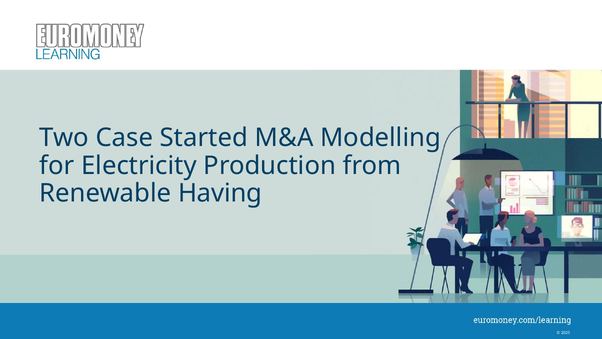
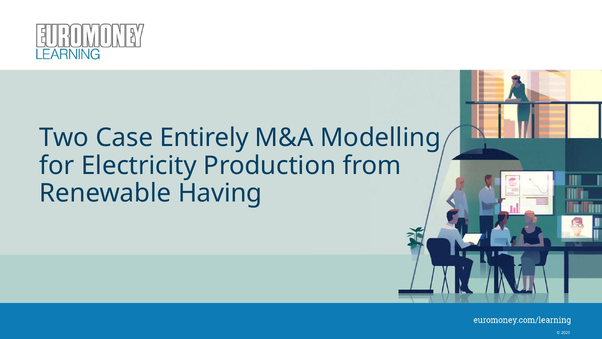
Started: Started -> Entirely
